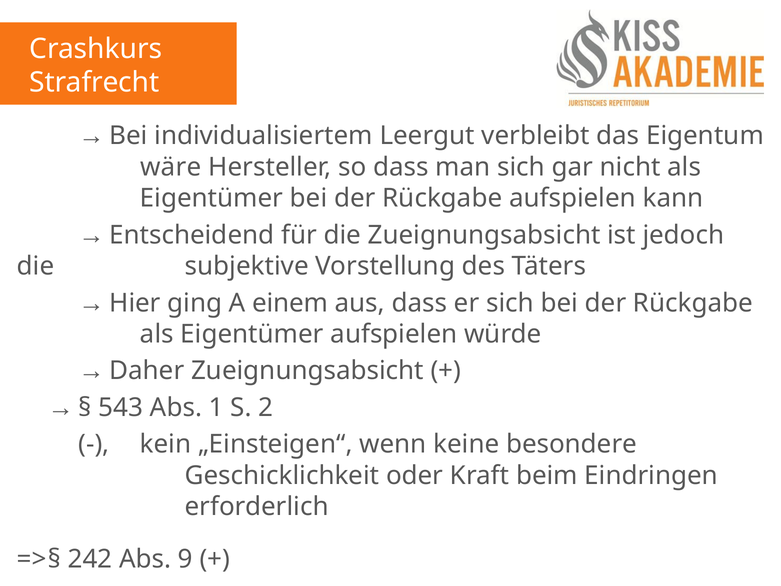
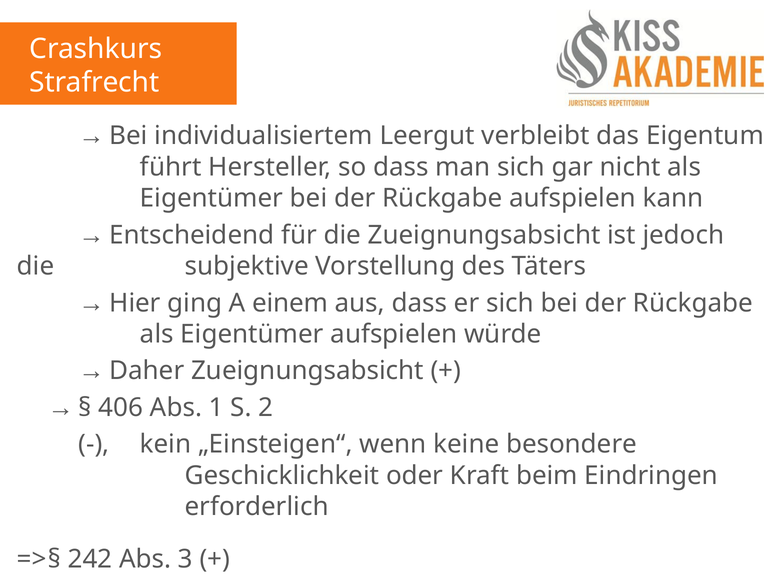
wäre: wäre -> führt
543: 543 -> 406
9: 9 -> 3
